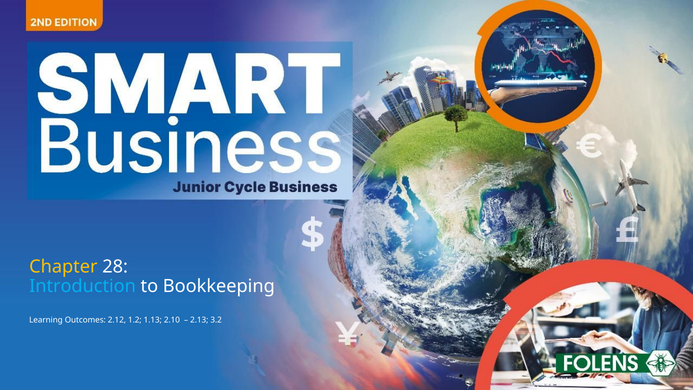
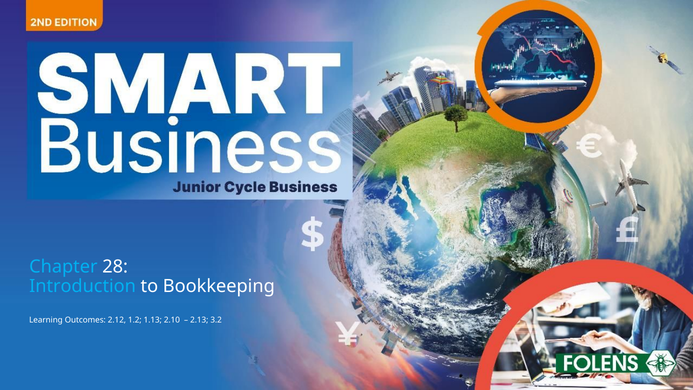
Chapter colour: yellow -> light blue
